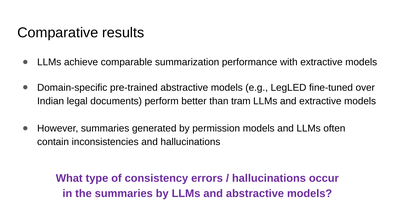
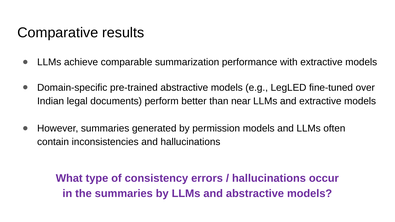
tram: tram -> near
